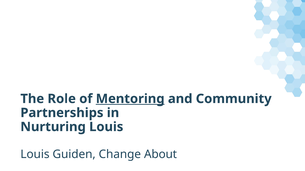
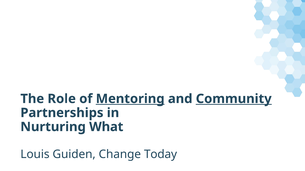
Community underline: none -> present
Nurturing Louis: Louis -> What
About: About -> Today
